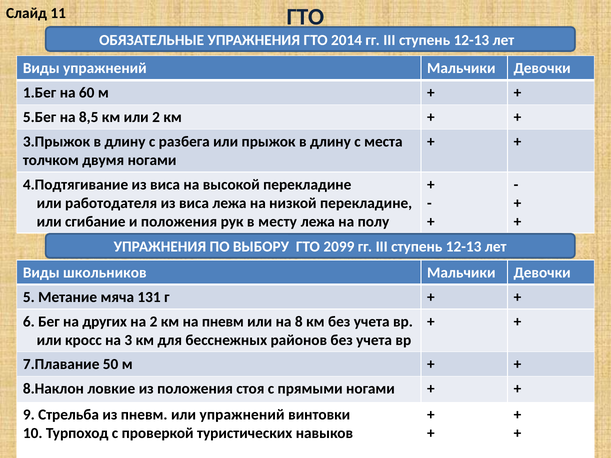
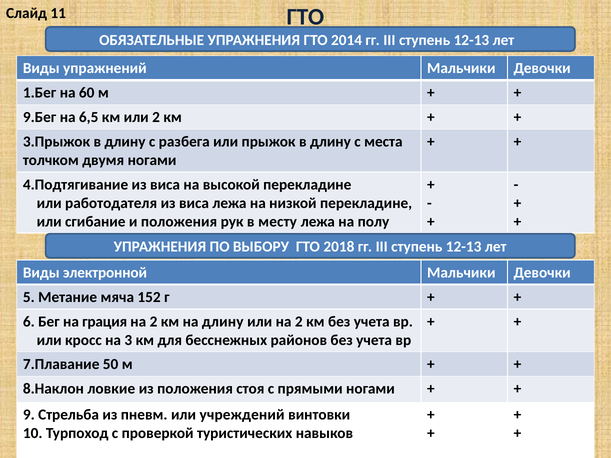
5.Бег: 5.Бег -> 9.Бег
8,5: 8,5 -> 6,5
2099: 2099 -> 2018
школьников: школьников -> электронной
131: 131 -> 152
других: других -> грация
на пневм: пневм -> длину
или на 8: 8 -> 2
или упражнений: упражнений -> учреждений
